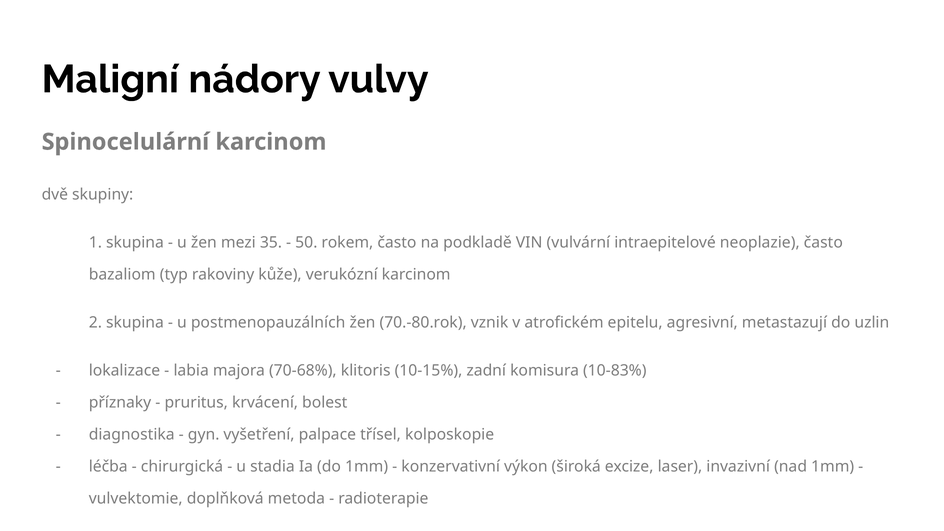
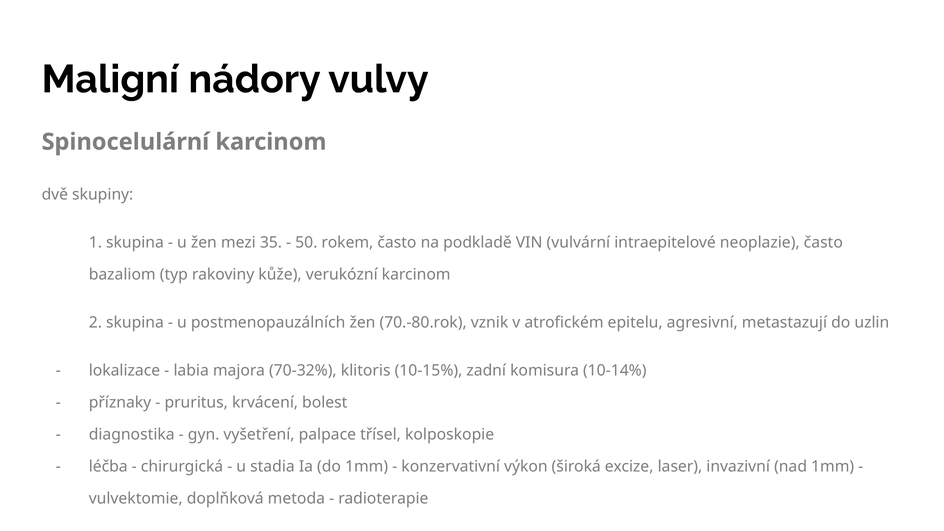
70-68%: 70-68% -> 70-32%
10-83%: 10-83% -> 10-14%
